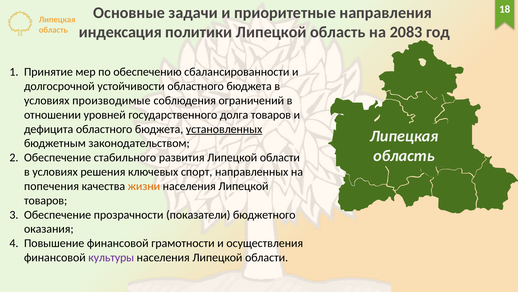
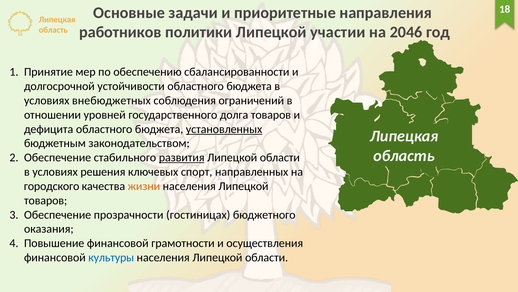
индексация: индексация -> работников
Липецкой область: область -> участии
2083: 2083 -> 2046
производимые: производимые -> внебюджетных
развития underline: none -> present
попечения: попечения -> городского
показатели: показатели -> гостиницах
культуры colour: purple -> blue
